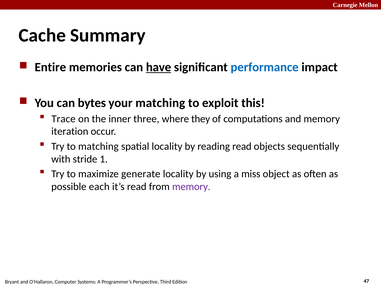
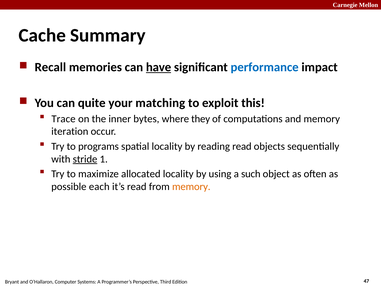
Entire: Entire -> Recall
bytes: bytes -> quite
three: three -> bytes
to matching: matching -> programs
stride underline: none -> present
generate: generate -> allocated
miss: miss -> such
memory at (191, 186) colour: purple -> orange
